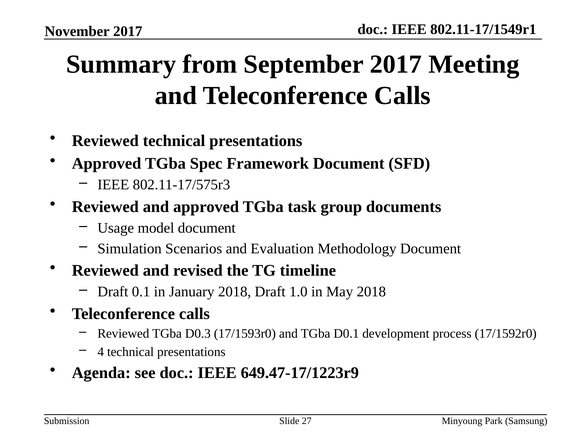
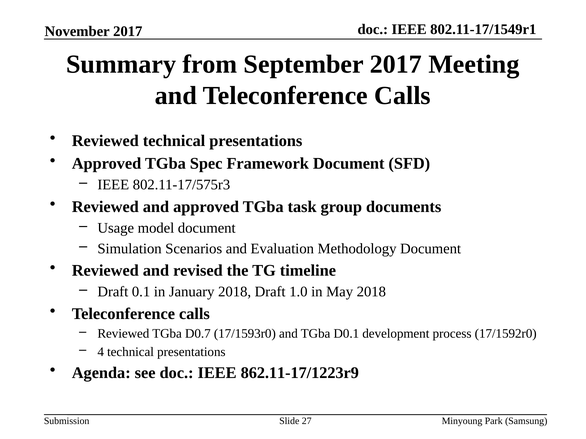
D0.3: D0.3 -> D0.7
649.47-17/1223r9: 649.47-17/1223r9 -> 862.11-17/1223r9
